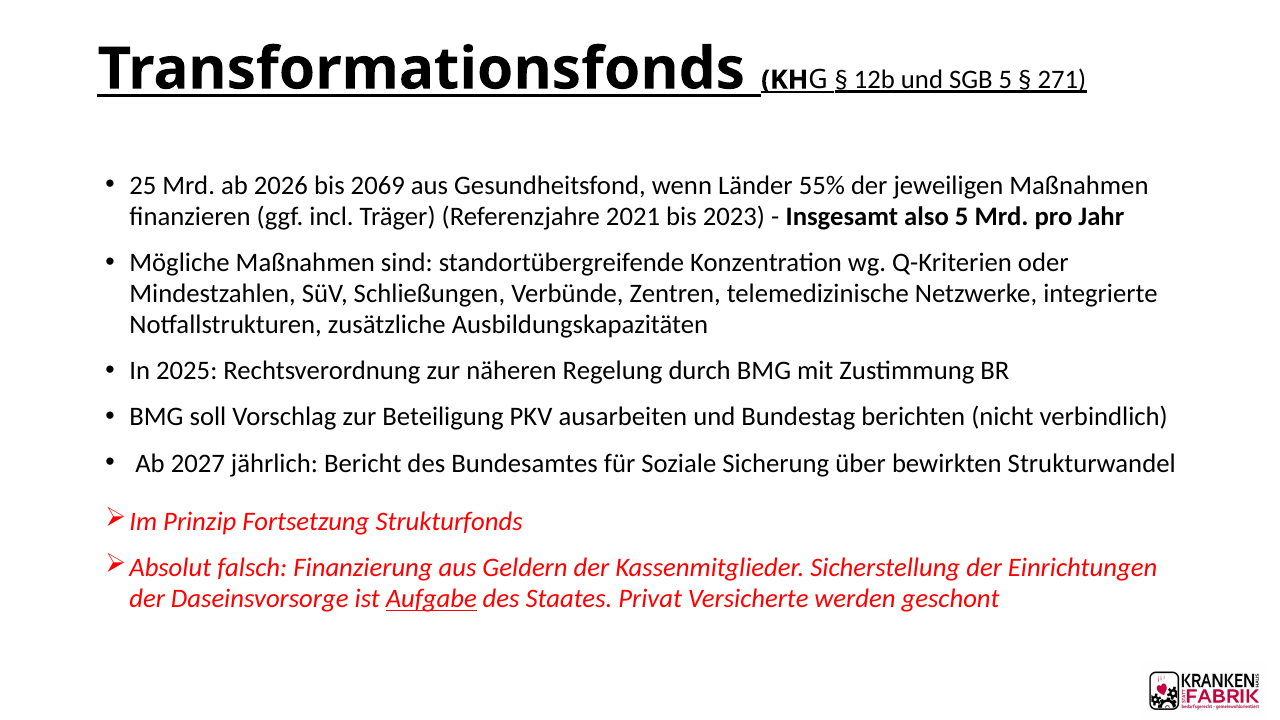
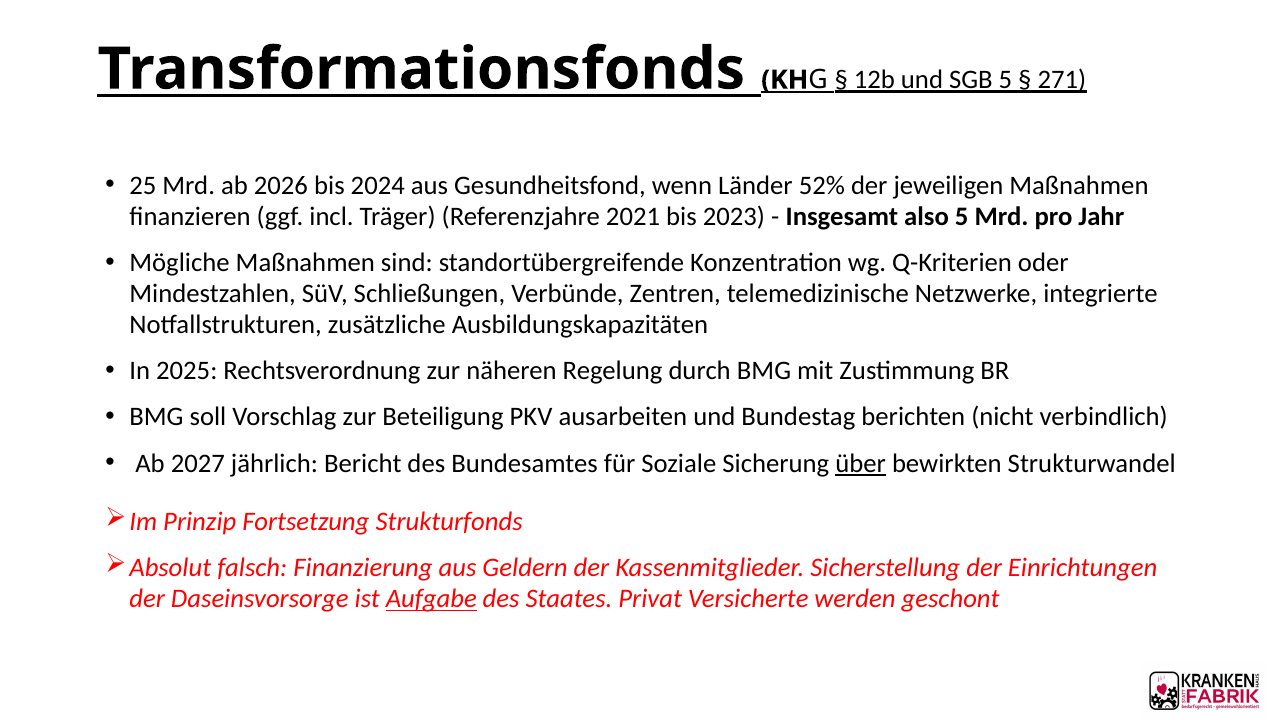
2069: 2069 -> 2024
55%: 55% -> 52%
über underline: none -> present
